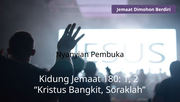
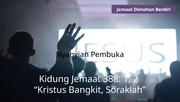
180: 180 -> 388
